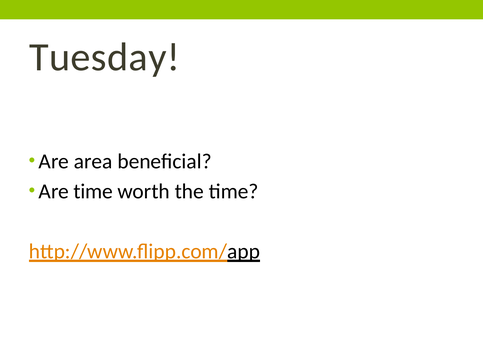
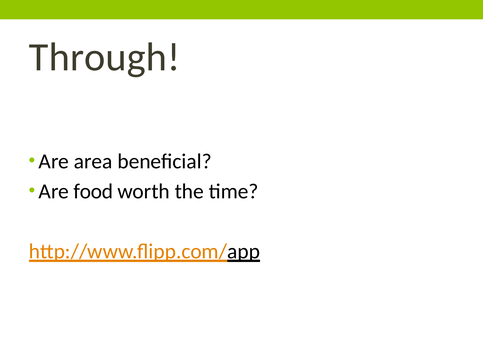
Tuesday: Tuesday -> Through
Are time: time -> food
